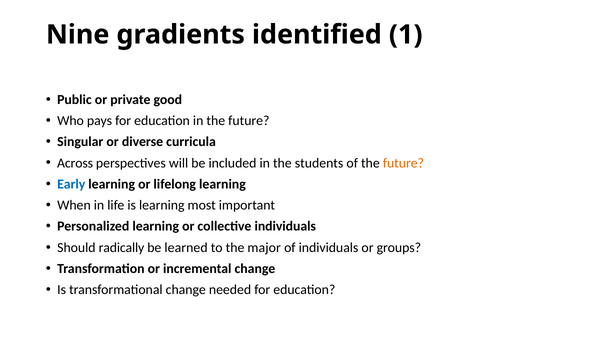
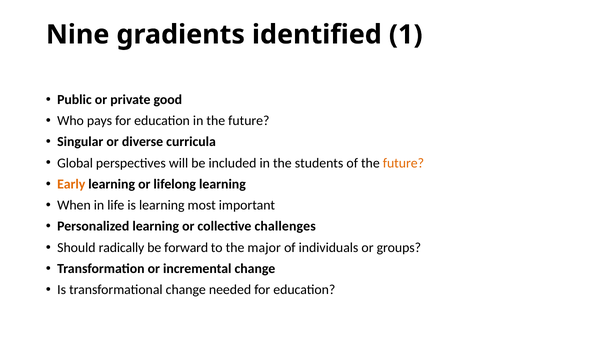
Across: Across -> Global
Early colour: blue -> orange
collective individuals: individuals -> challenges
learned: learned -> forward
